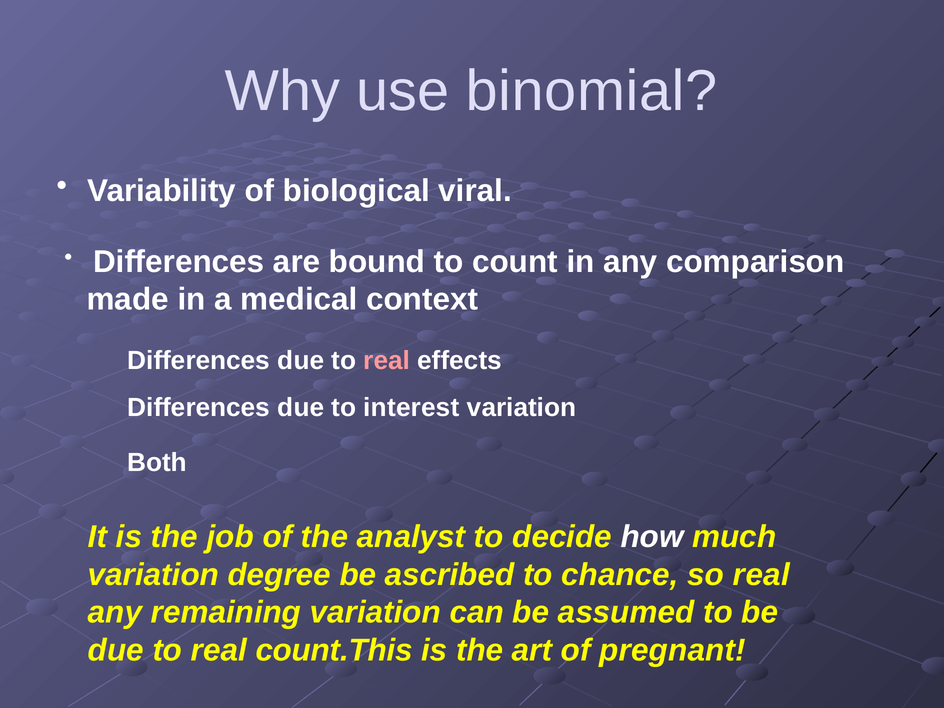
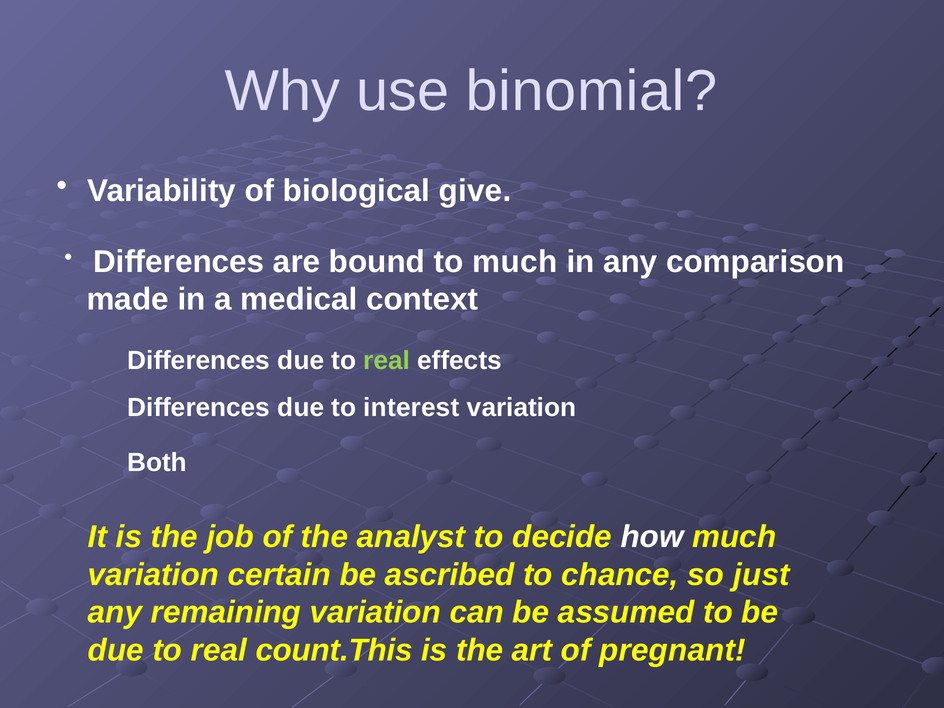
viral: viral -> give
to count: count -> much
real at (387, 361) colour: pink -> light green
degree: degree -> certain
so real: real -> just
